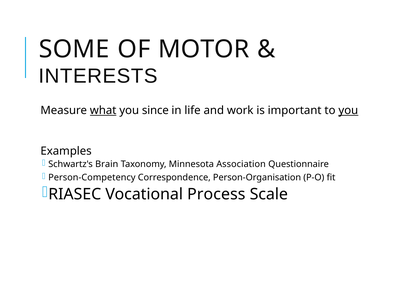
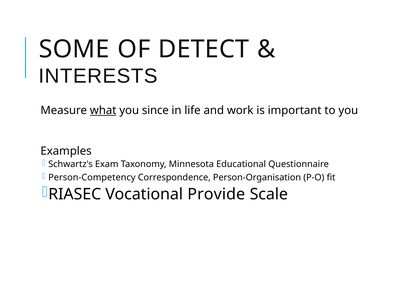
MOTOR: MOTOR -> DETECT
you at (348, 110) underline: present -> none
Brain: Brain -> Exam
Association: Association -> Educational
Process: Process -> Provide
